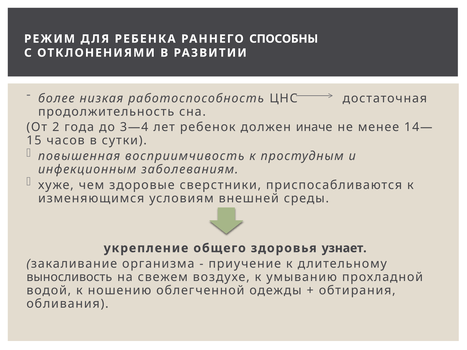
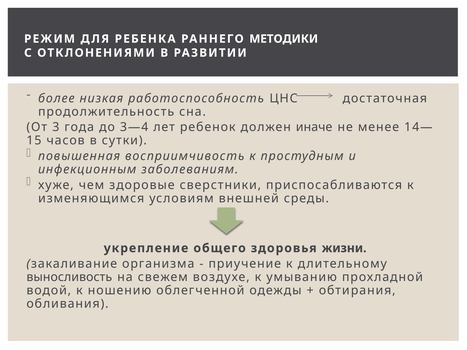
СПОСОБНЫ: СПОСОБНЫ -> МЕТОДИКИ
2: 2 -> 3
узнает: узнает -> жизни
